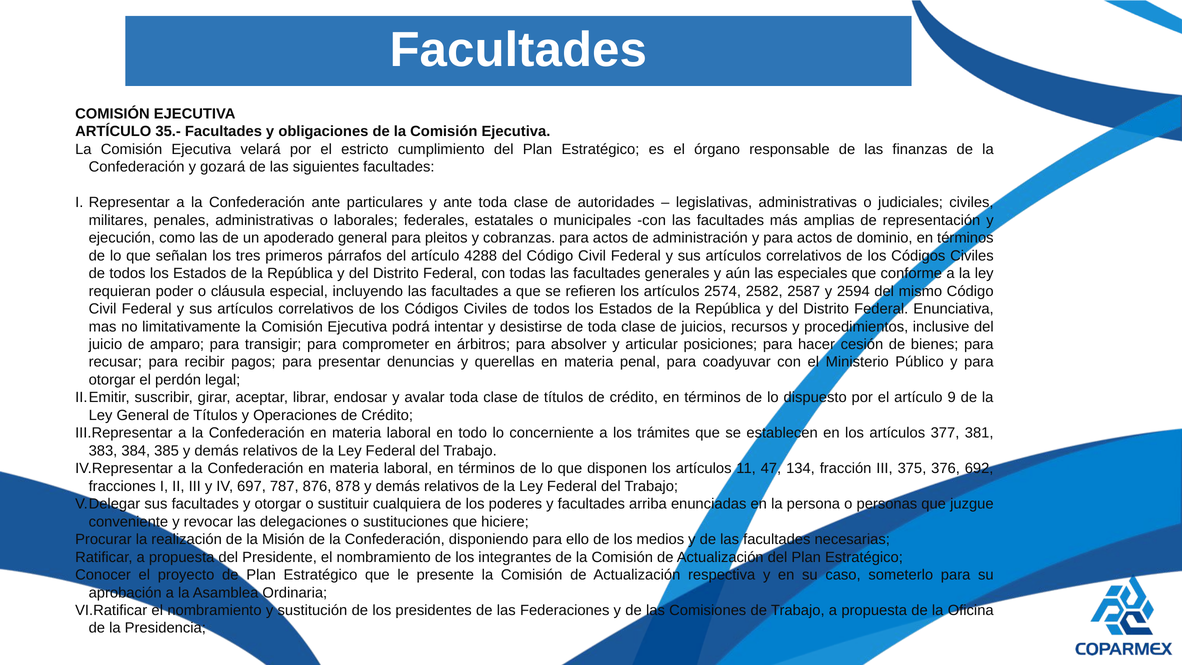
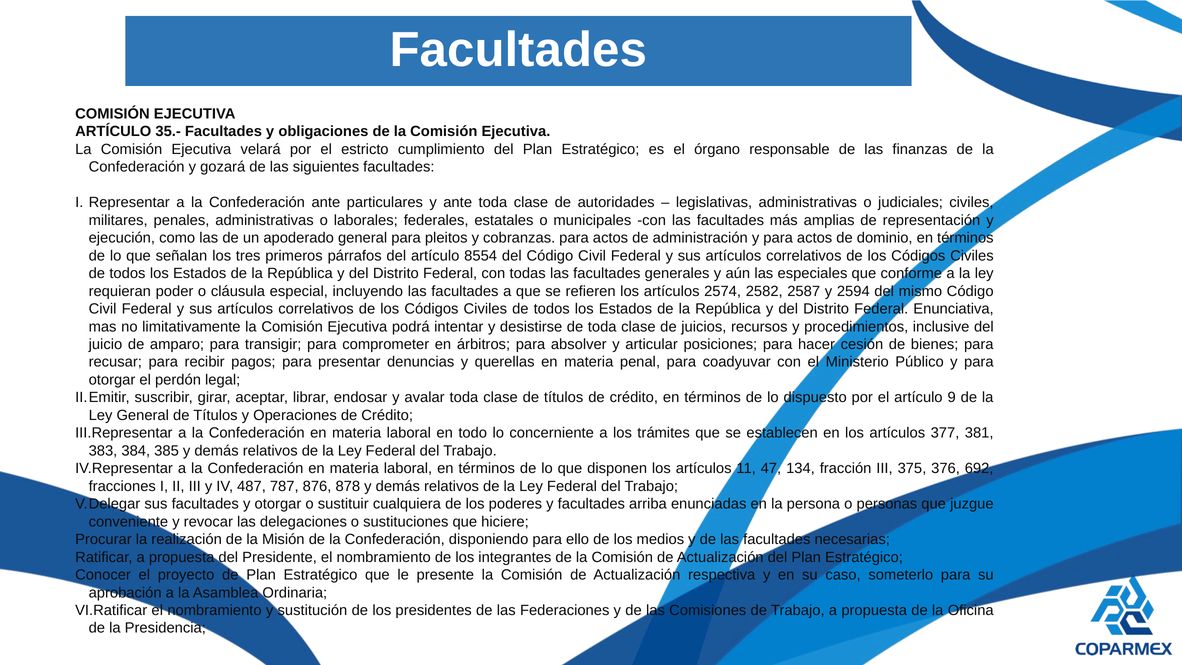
4288: 4288 -> 8554
697: 697 -> 487
